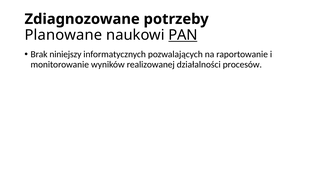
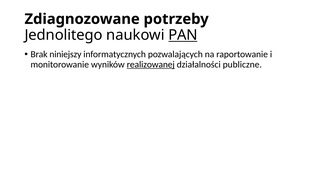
Planowane: Planowane -> Jednolitego
realizowanej underline: none -> present
procesów: procesów -> publiczne
